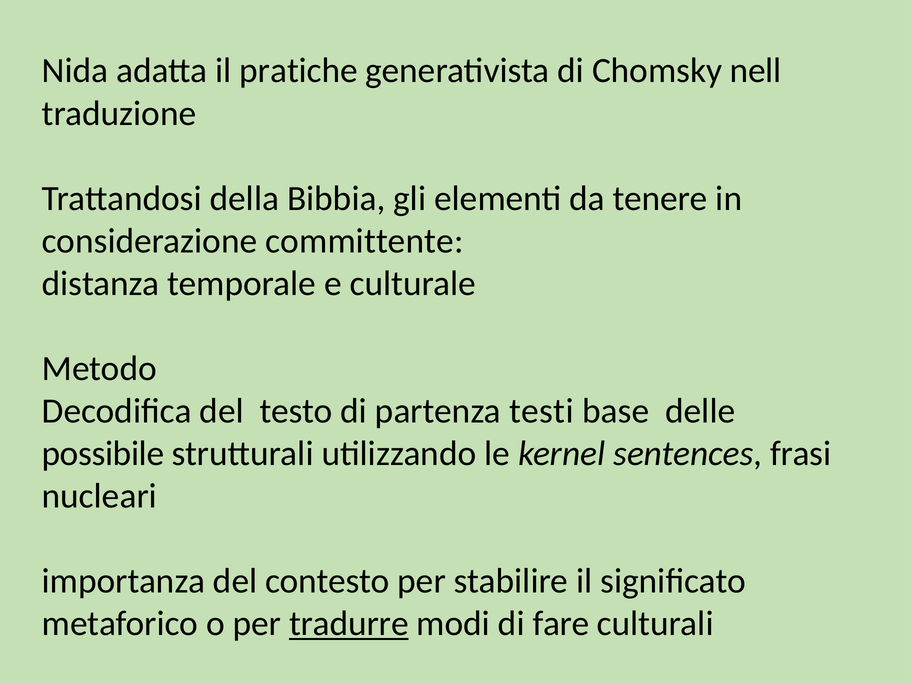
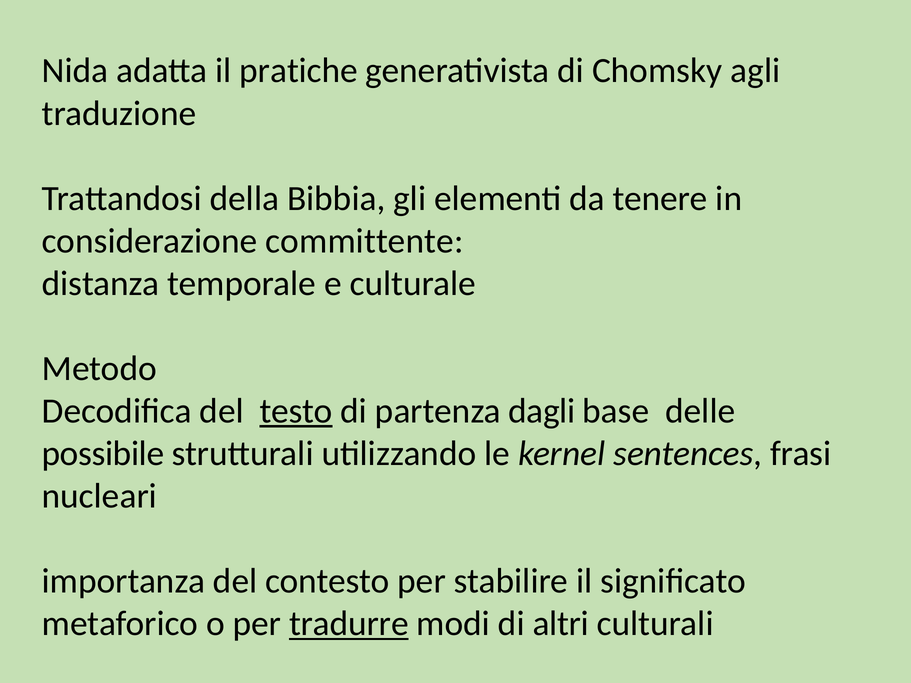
nell: nell -> agli
testo underline: none -> present
testi: testi -> dagli
fare: fare -> altri
